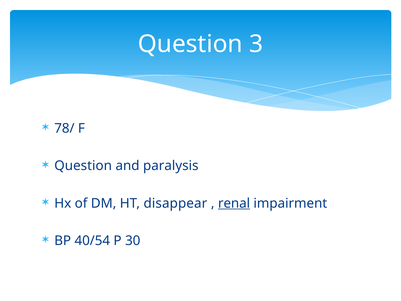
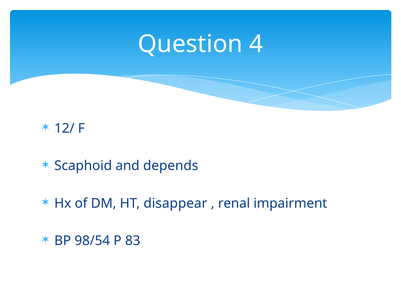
3: 3 -> 4
78/: 78/ -> 12/
Question at (83, 166): Question -> Scaphoid
paralysis: paralysis -> depends
renal underline: present -> none
40/54: 40/54 -> 98/54
30: 30 -> 83
